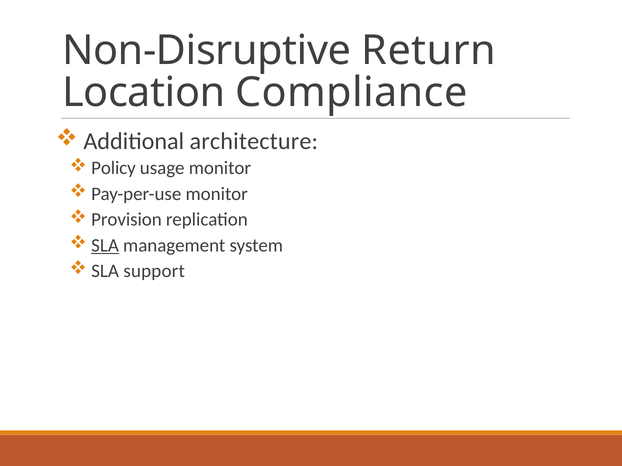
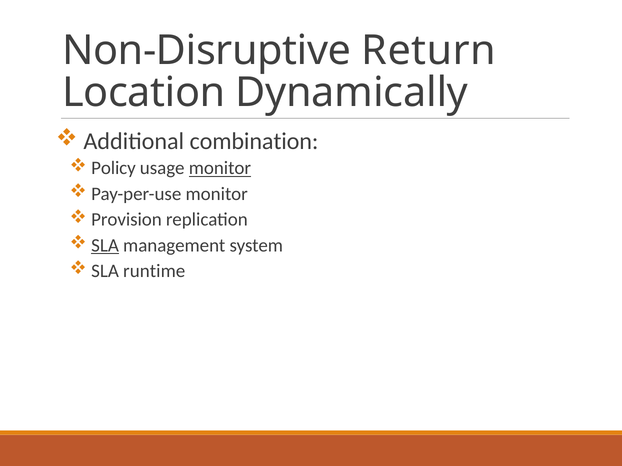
Compliance: Compliance -> Dynamically
architecture: architecture -> combination
monitor at (220, 168) underline: none -> present
support: support -> runtime
